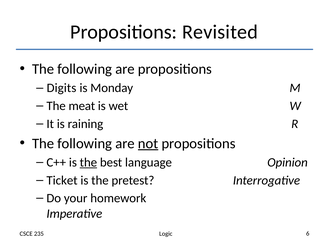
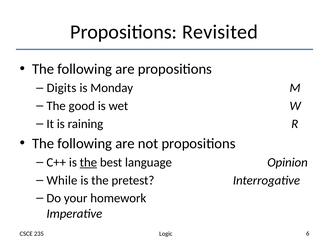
meat: meat -> good
not underline: present -> none
Ticket: Ticket -> While
